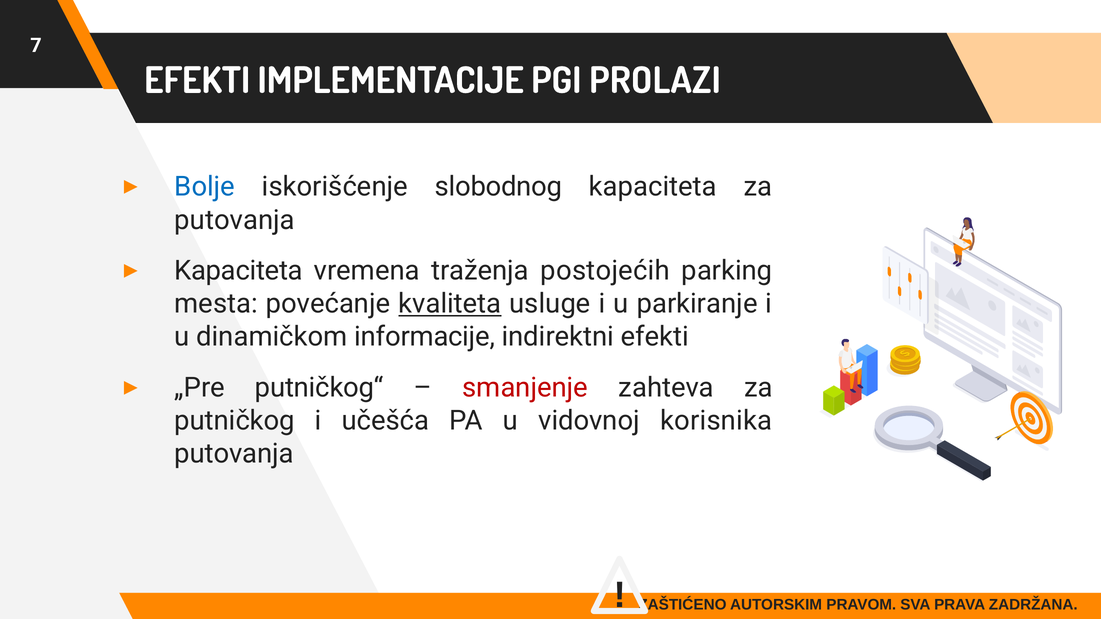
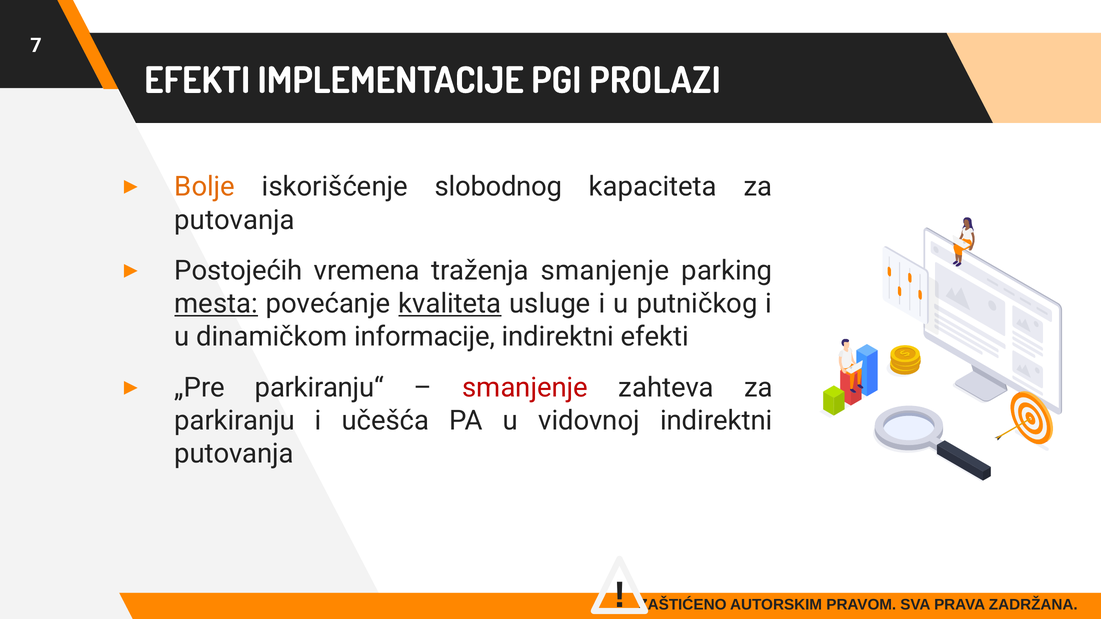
Bolje colour: blue -> orange
Kapaciteta at (239, 271): Kapaciteta -> Postojećih
traženja postojećih: postojećih -> smanjenje
mesta underline: none -> present
parkiranje: parkiranje -> putničkog
putničkog“: putničkog“ -> parkiranju“
putničkog: putničkog -> parkiranju
vidovnoj korisnika: korisnika -> indirektni
